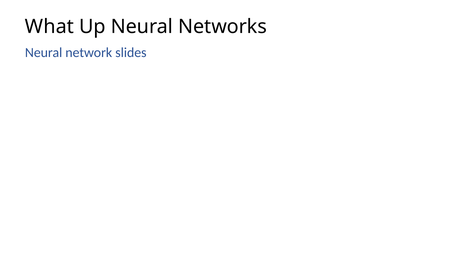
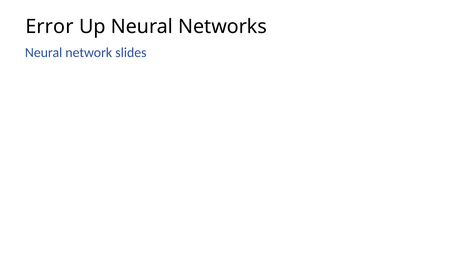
What: What -> Error
